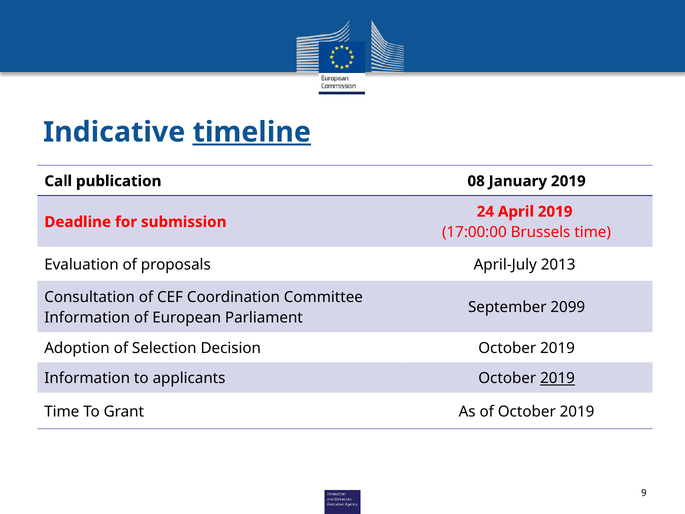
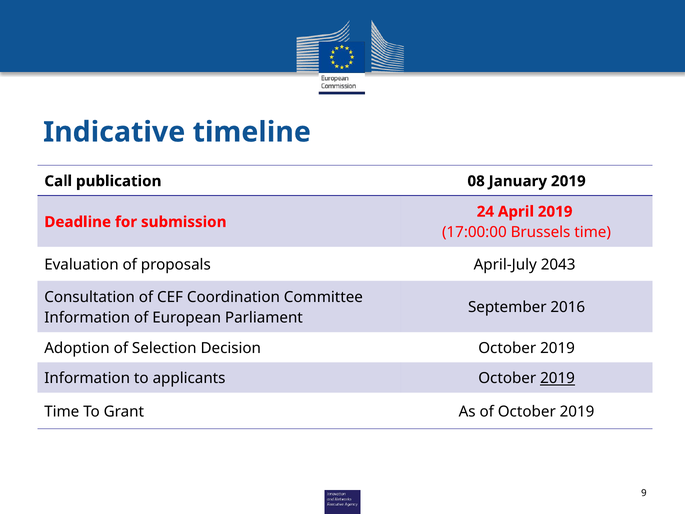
timeline underline: present -> none
2013: 2013 -> 2043
2099: 2099 -> 2016
